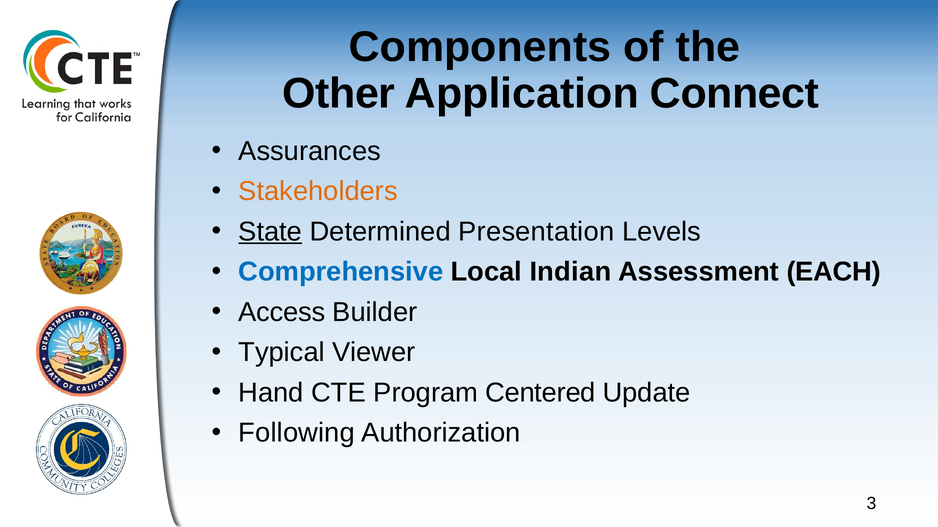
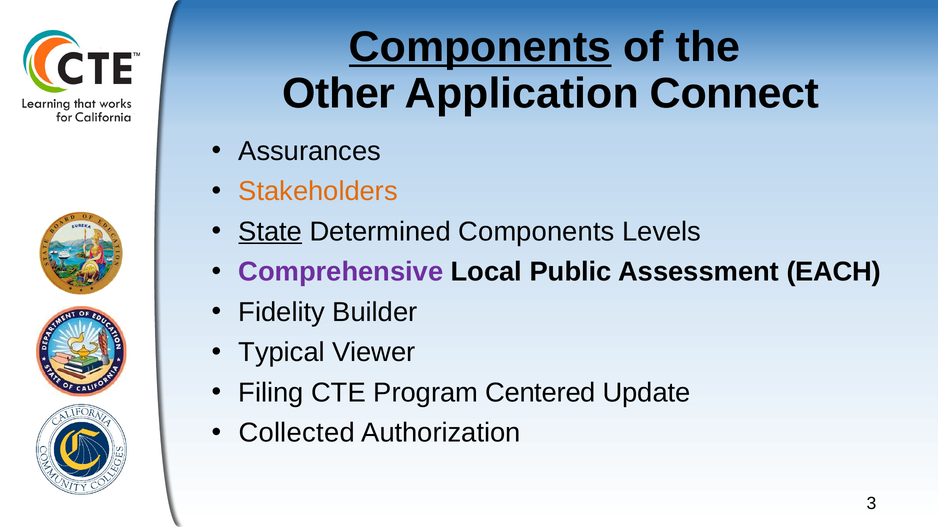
Components at (480, 47) underline: none -> present
Determined Presentation: Presentation -> Components
Comprehensive colour: blue -> purple
Indian: Indian -> Public
Access: Access -> Fidelity
Hand: Hand -> Filing
Following: Following -> Collected
